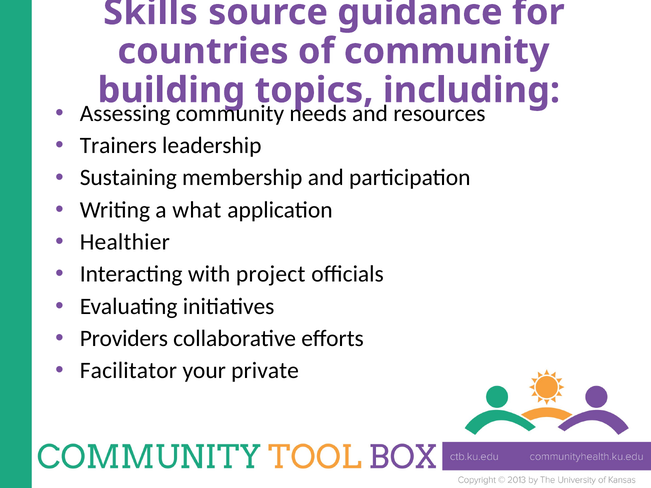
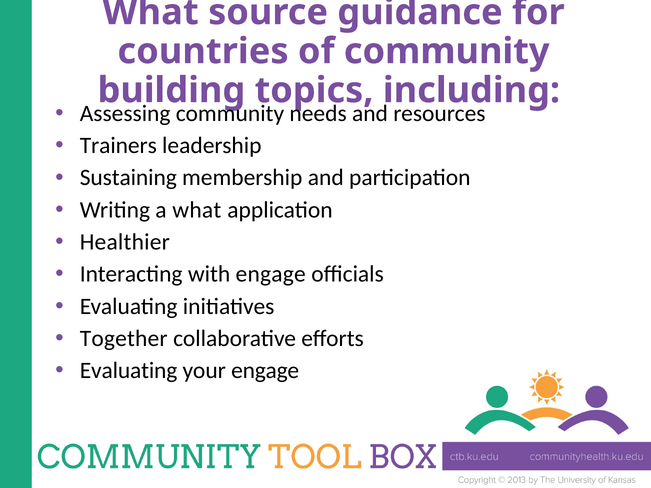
Skills at (150, 12): Skills -> What
with project: project -> engage
Providers: Providers -> Together
Facilitator at (128, 371): Facilitator -> Evaluating
your private: private -> engage
